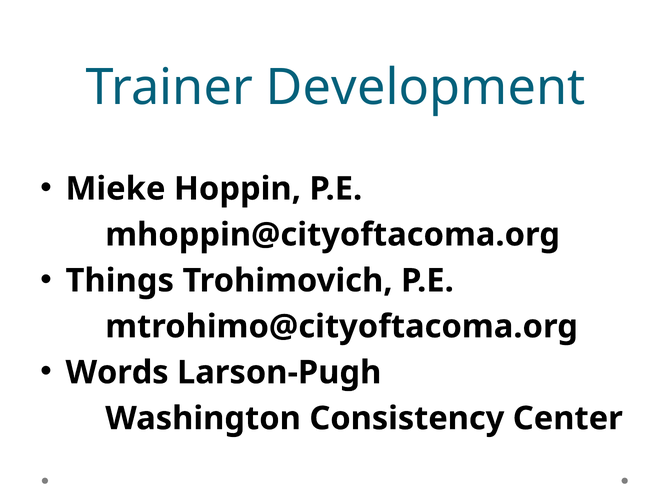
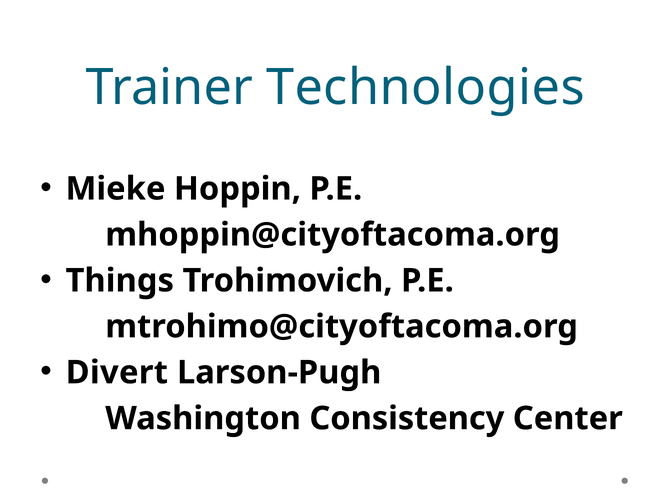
Development: Development -> Technologies
Words: Words -> Divert
